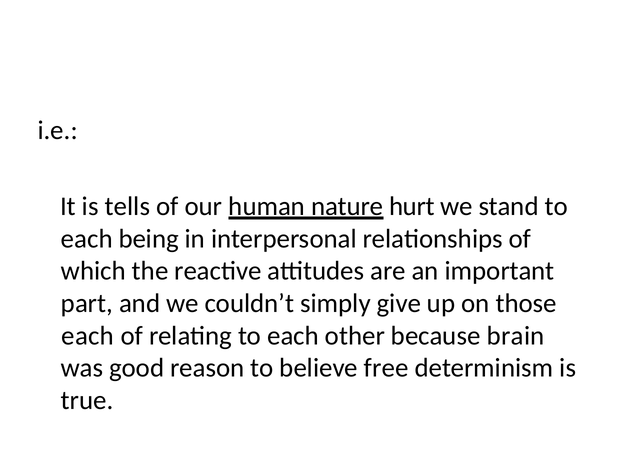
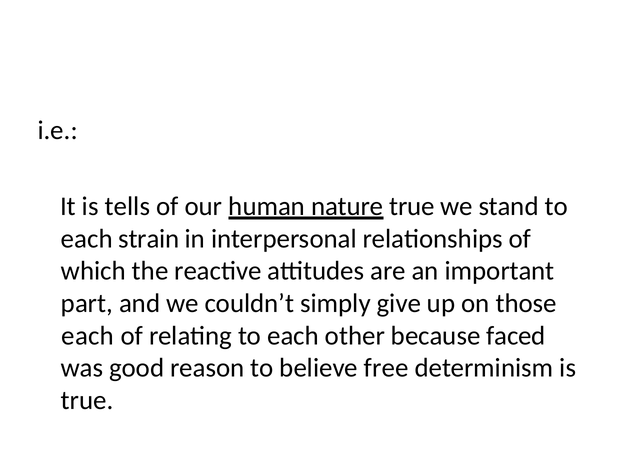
hurt at (412, 206): hurt -> true
being: being -> strain
brain: brain -> faced
